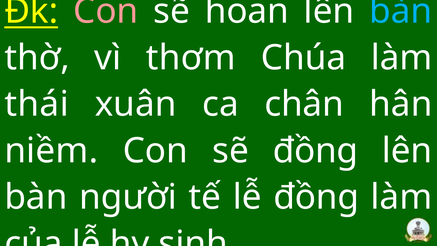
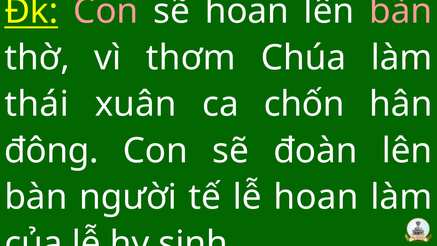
bàn at (401, 11) colour: light blue -> pink
chân: chân -> chốn
niềm: niềm -> đông
sẽ đồng: đồng -> đoàn
lễ đồng: đồng -> hoan
